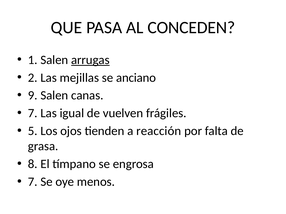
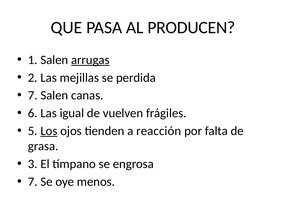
CONCEDEN: CONCEDEN -> PRODUCEN
anciano: anciano -> perdida
9 at (33, 96): 9 -> 7
7 at (33, 113): 7 -> 6
Los underline: none -> present
8: 8 -> 3
